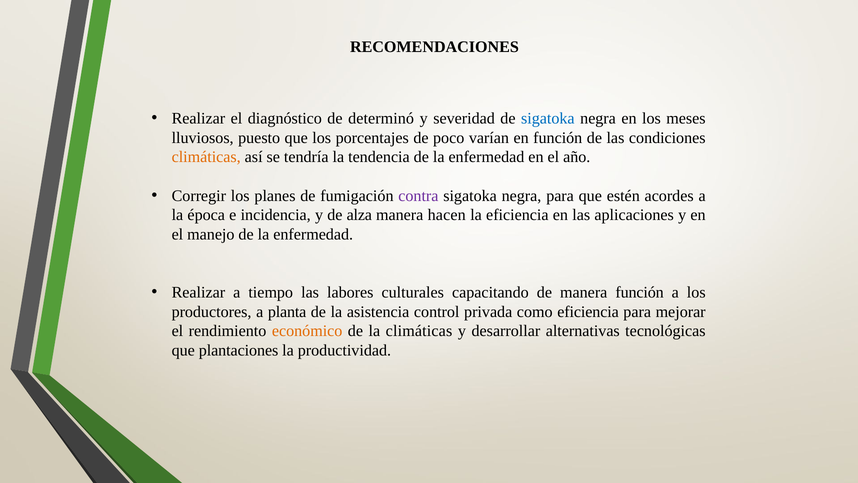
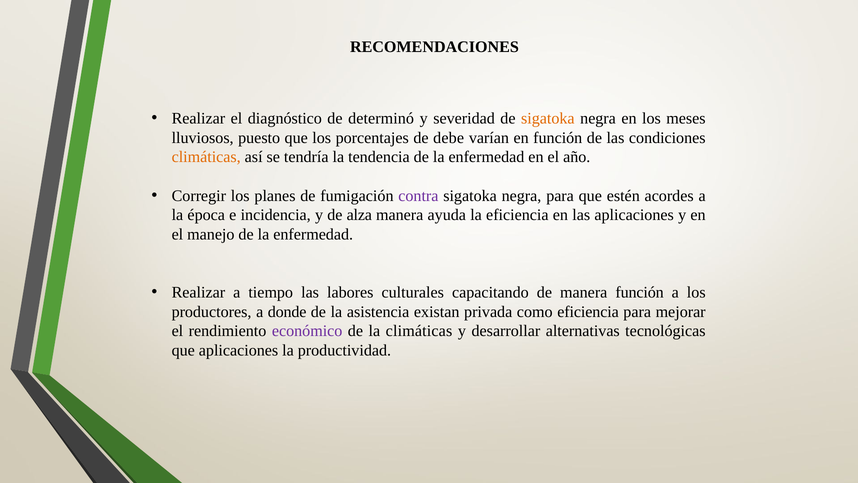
sigatoka at (548, 118) colour: blue -> orange
poco: poco -> debe
hacen: hacen -> ayuda
planta: planta -> donde
control: control -> existan
económico colour: orange -> purple
que plantaciones: plantaciones -> aplicaciones
